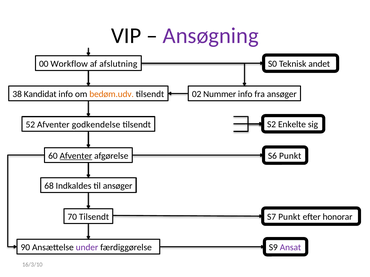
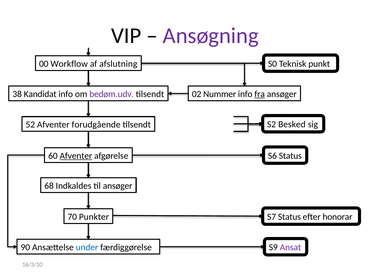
andet: andet -> punkt
bedøm.udv colour: orange -> purple
fra underline: none -> present
Enkelte: Enkelte -> Besked
godkendelse: godkendelse -> forudgående
S6 Punkt: Punkt -> Status
70 Tilsendt: Tilsendt -> Punkter
S7 Punkt: Punkt -> Status
under colour: purple -> blue
